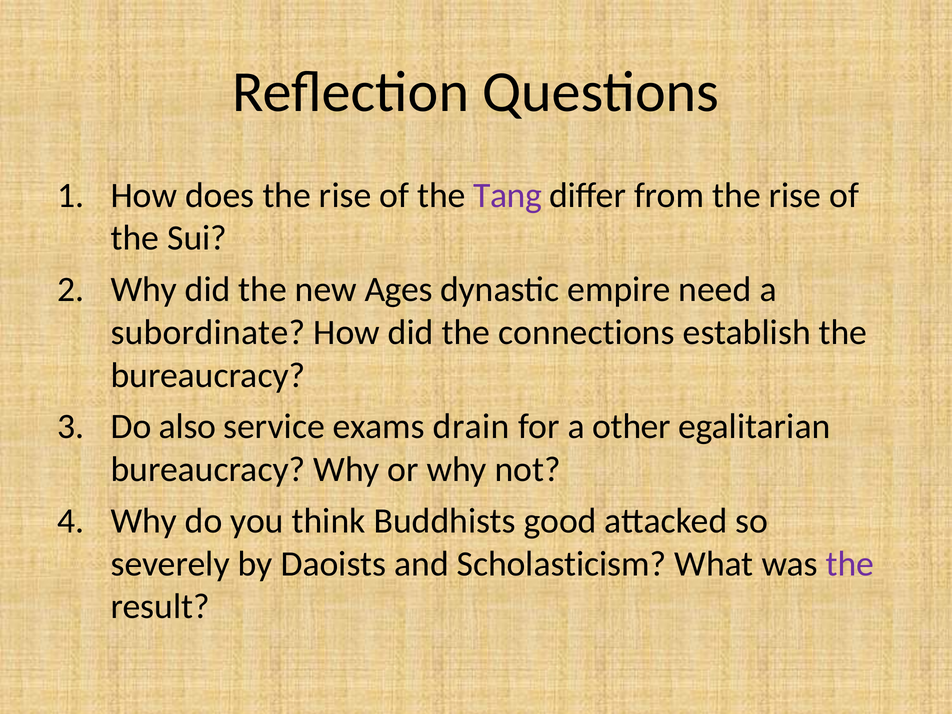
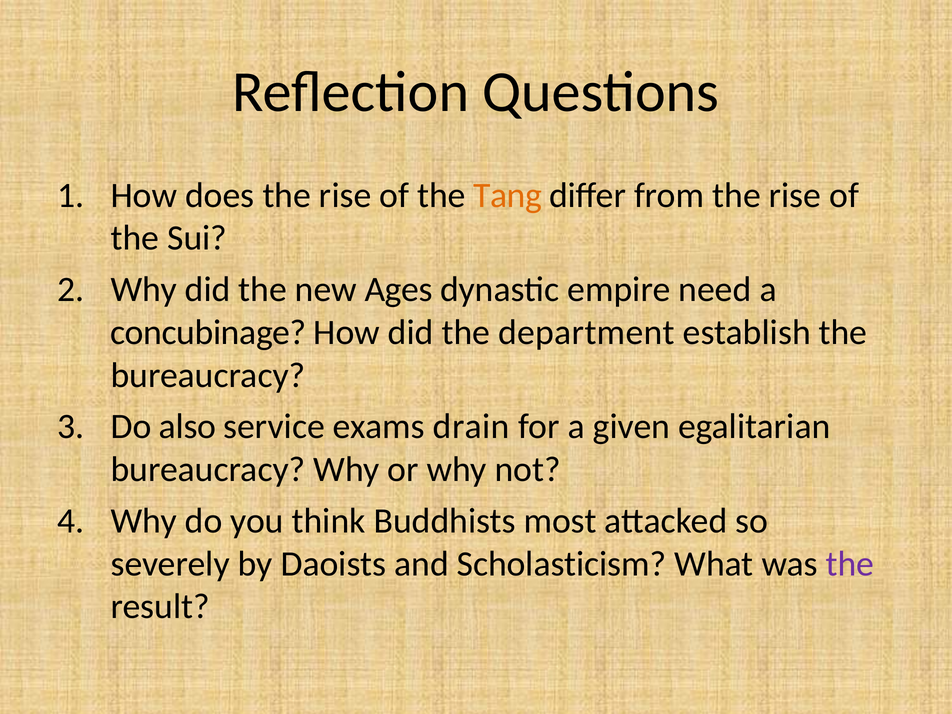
Tang colour: purple -> orange
subordinate: subordinate -> concubinage
connections: connections -> department
other: other -> given
good: good -> most
